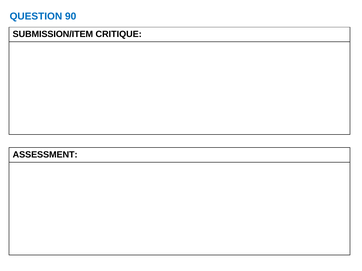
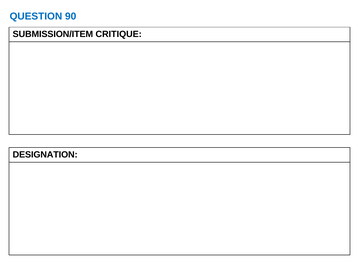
ASSESSMENT: ASSESSMENT -> DESIGNATION
